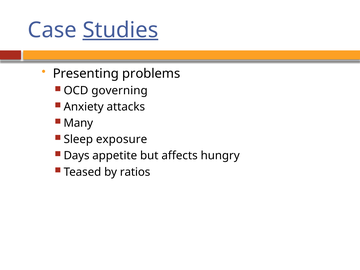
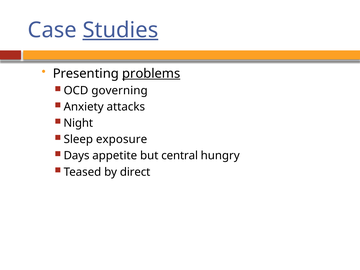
problems underline: none -> present
Many: Many -> Night
affects: affects -> central
ratios: ratios -> direct
